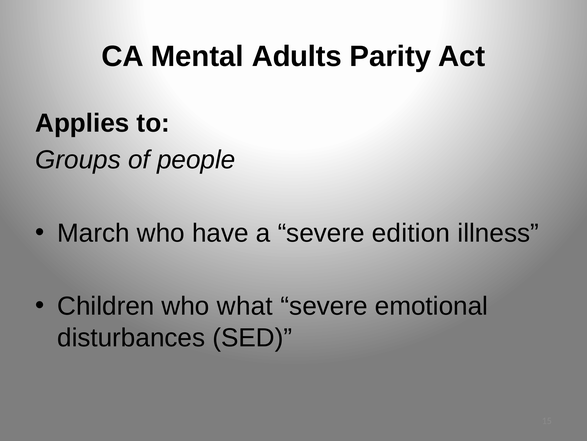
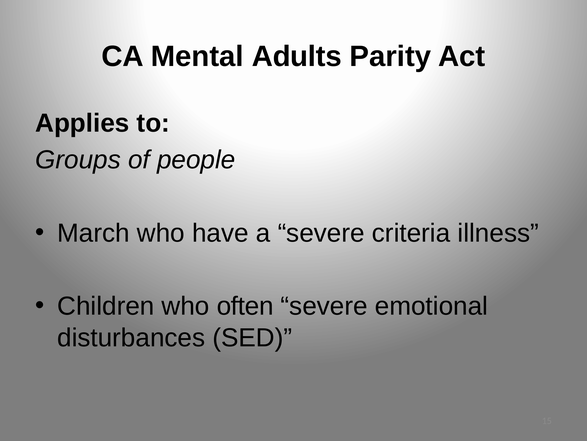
edition: edition -> criteria
what: what -> often
